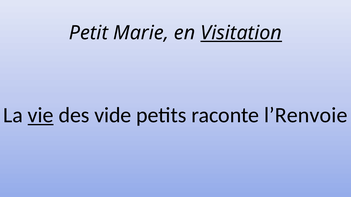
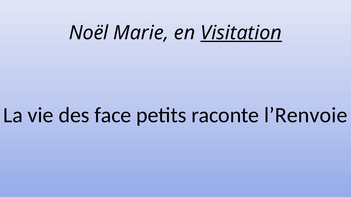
Petit: Petit -> Noël
vie underline: present -> none
vide: vide -> face
